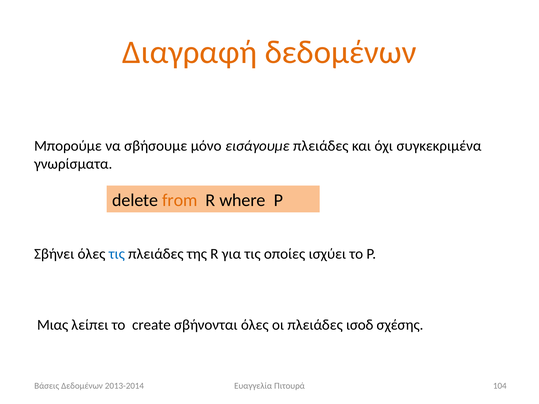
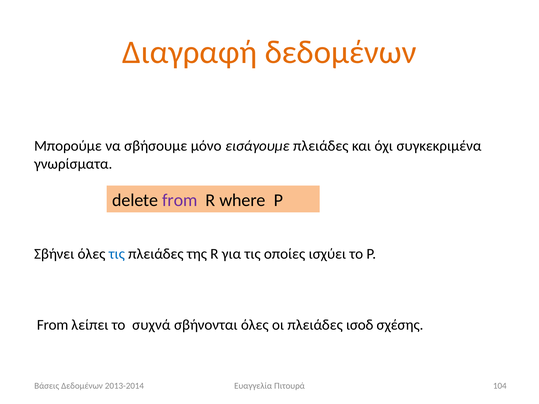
from at (180, 200) colour: orange -> purple
Μιας at (53, 325): Μιας -> From
create: create -> συχνά
